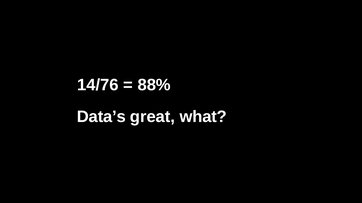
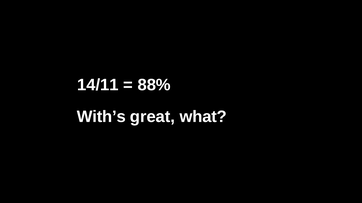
14/76: 14/76 -> 14/11
Data’s: Data’s -> With’s
